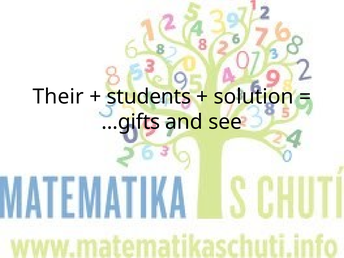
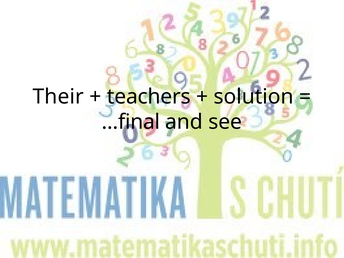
students: students -> teachers
…gifts: …gifts -> …final
